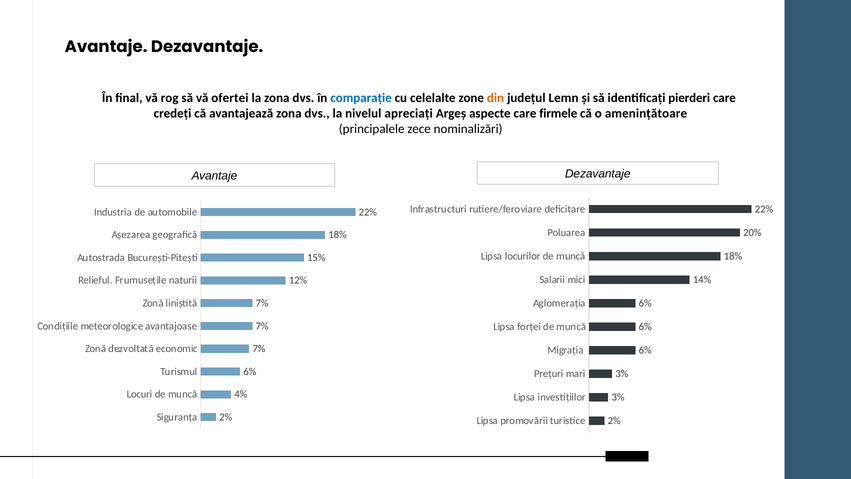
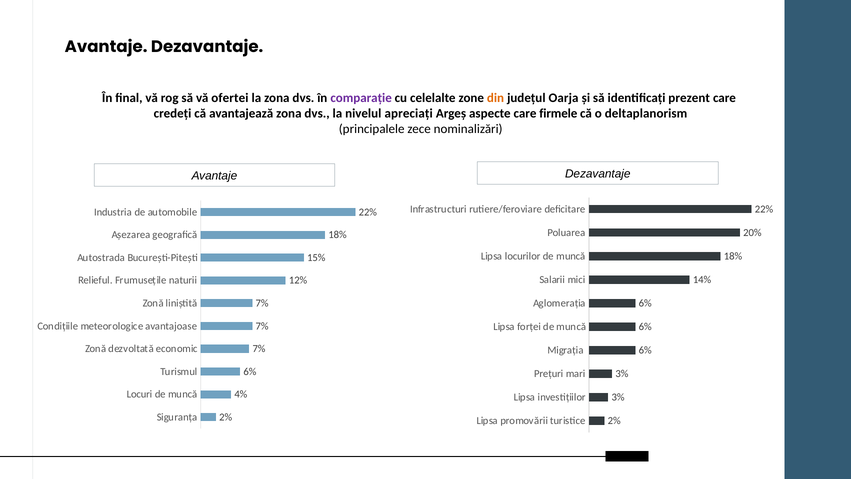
comparație colour: blue -> purple
Lemn: Lemn -> Oarja
pierderi: pierderi -> prezent
amenințătoare: amenințătoare -> deltaplanorism
